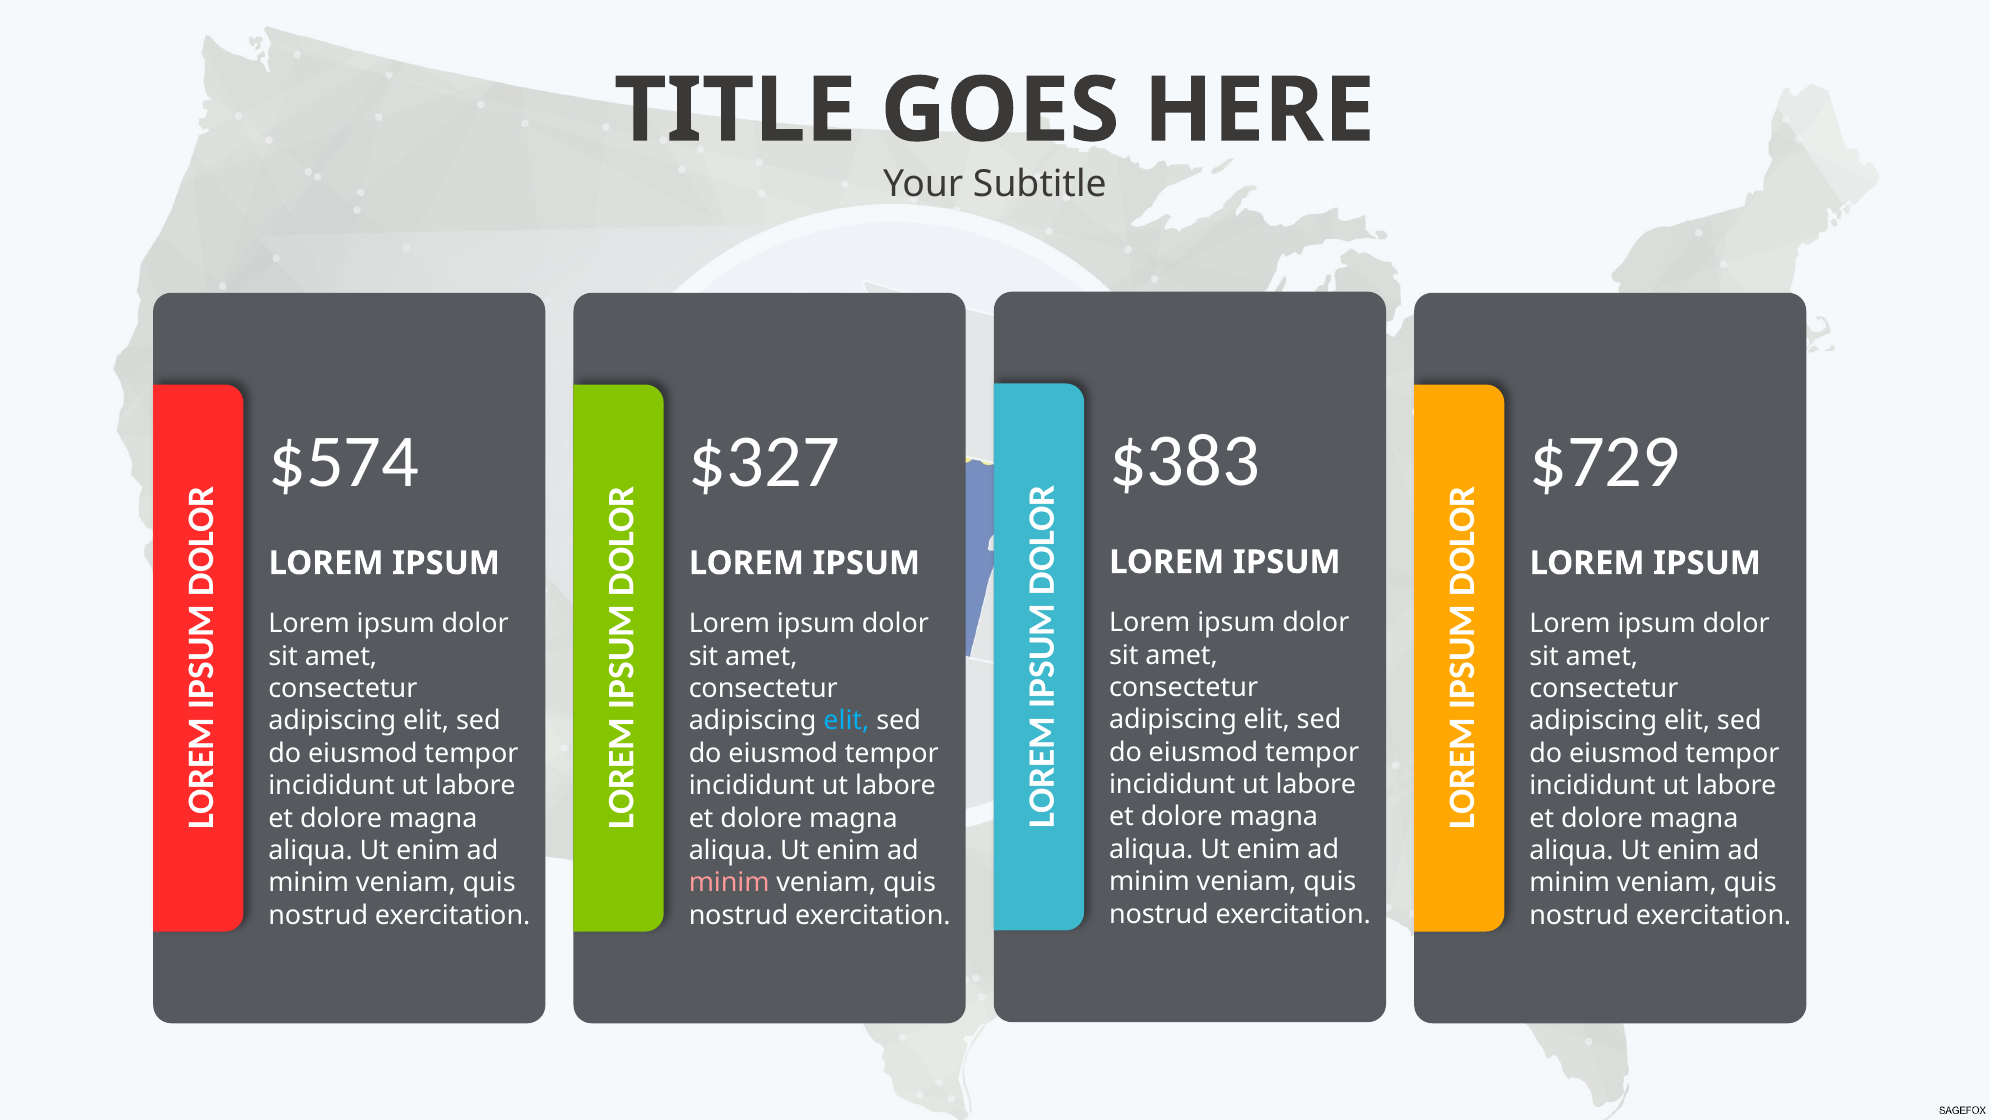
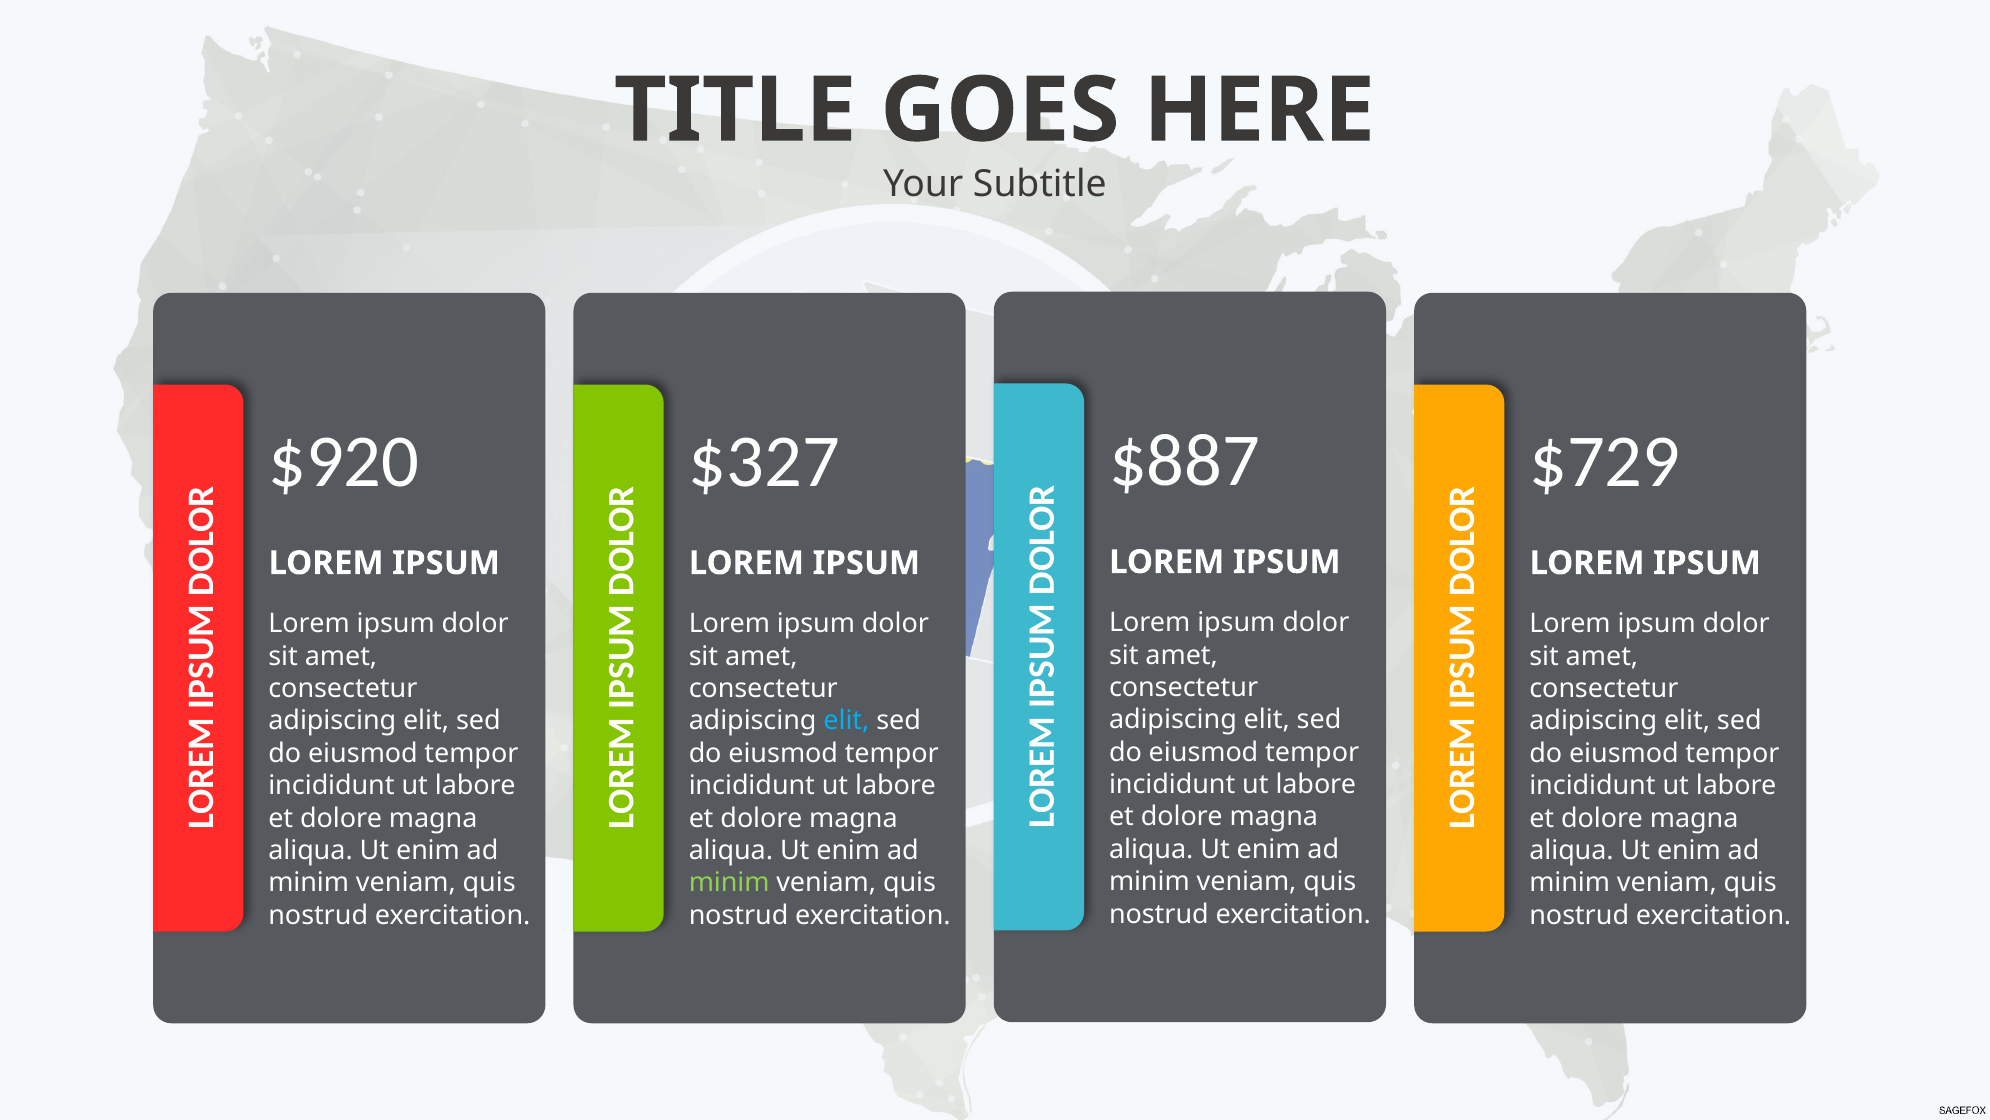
$383: $383 -> $887
$574: $574 -> $920
minim at (729, 882) colour: pink -> light green
